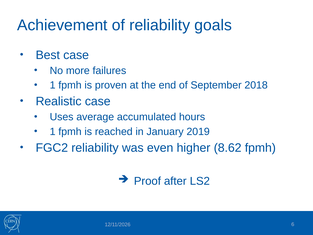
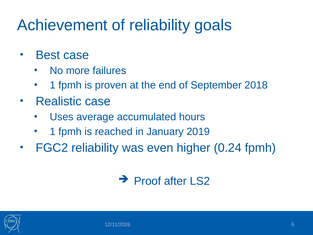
8.62: 8.62 -> 0.24
